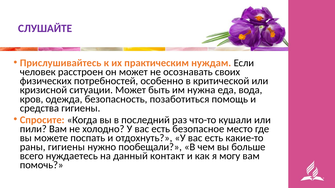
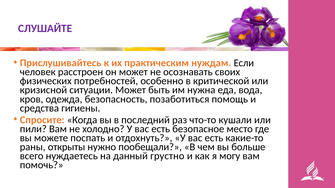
раны гигиены: гигиены -> открыты
контакт: контакт -> грустно
